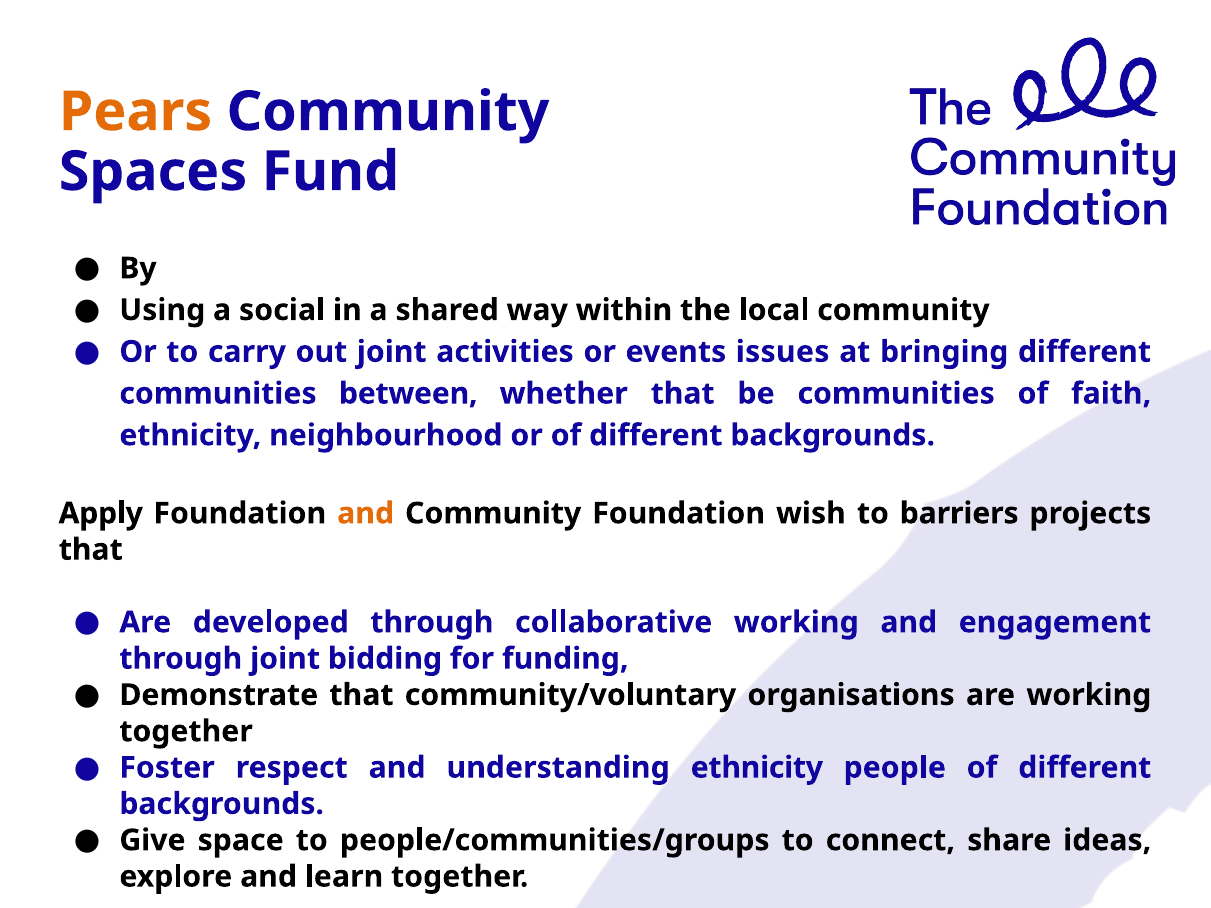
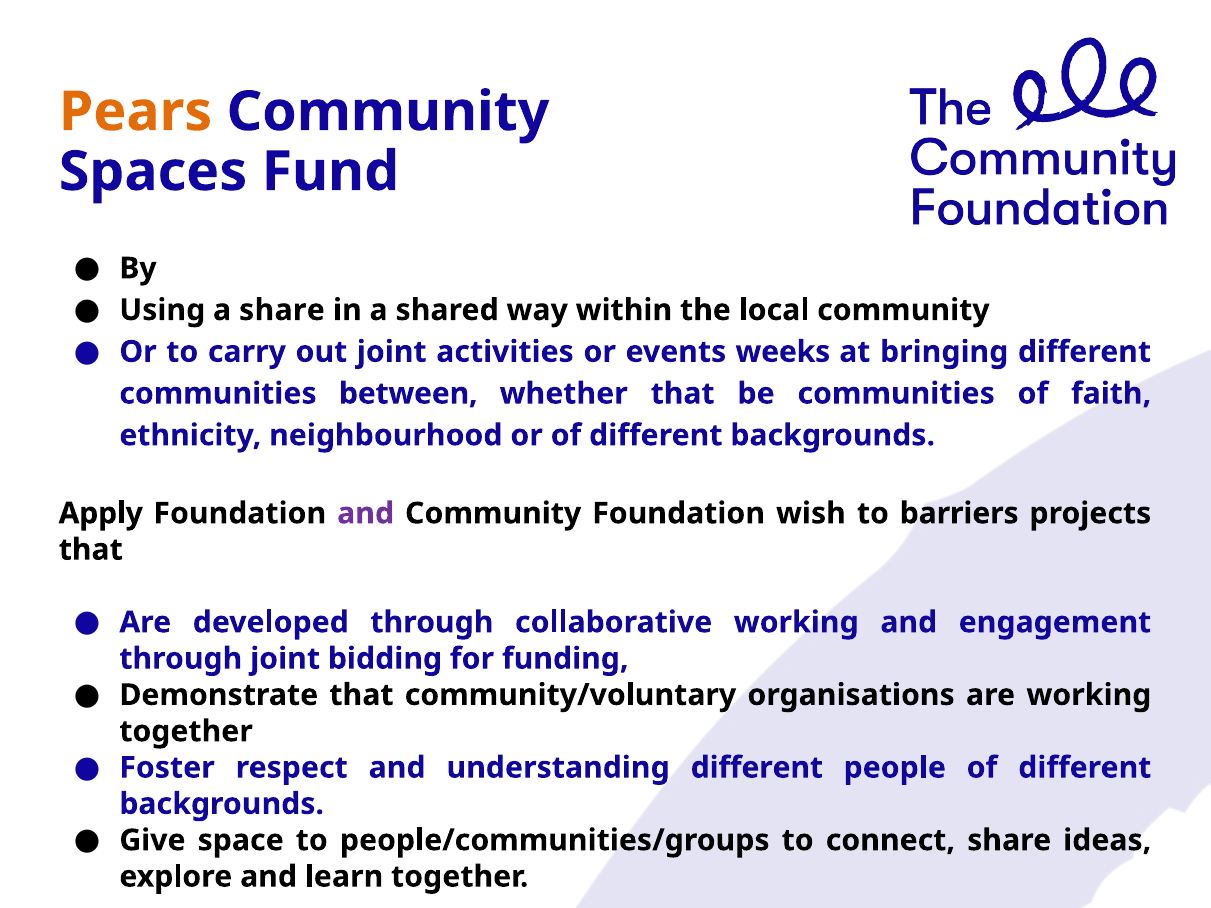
a social: social -> share
issues: issues -> weeks
and at (366, 514) colour: orange -> purple
understanding ethnicity: ethnicity -> different
